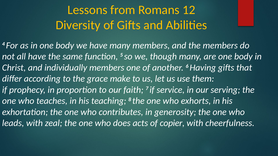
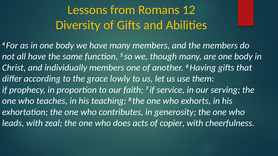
make: make -> lowly
